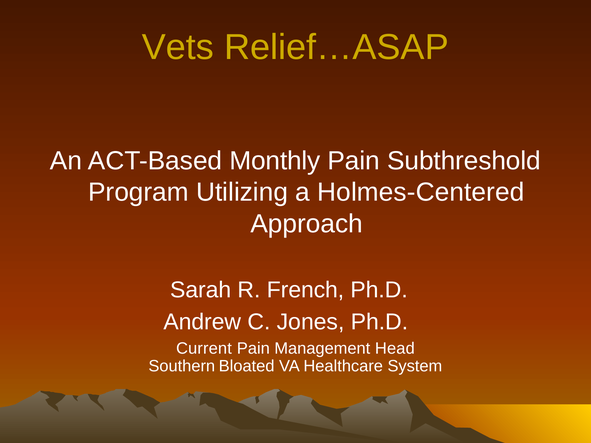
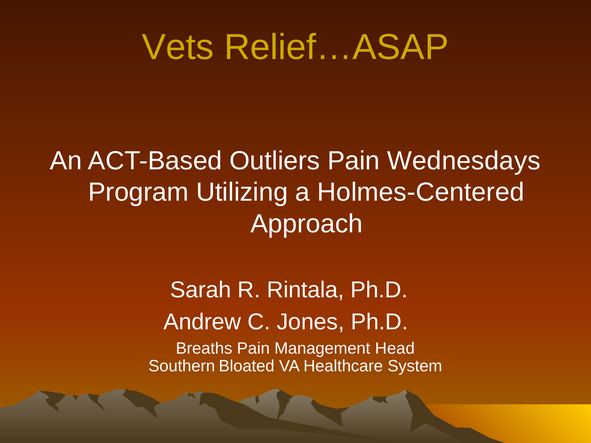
Monthly: Monthly -> Outliers
Subthreshold: Subthreshold -> Wednesdays
French: French -> Rintala
Current: Current -> Breaths
